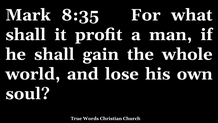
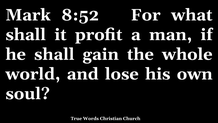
8:35: 8:35 -> 8:52
